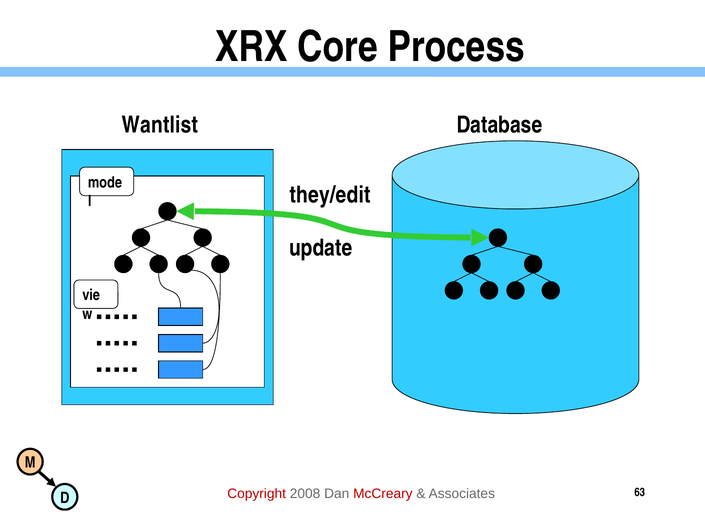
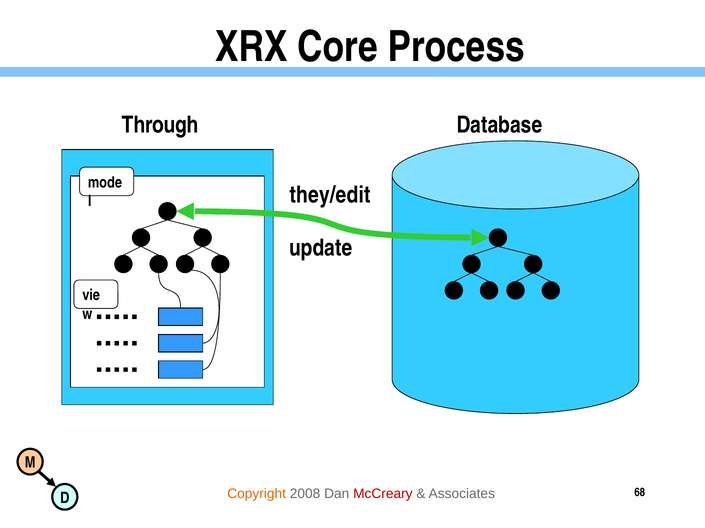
Wantlist: Wantlist -> Through
Copyright colour: red -> orange
63: 63 -> 68
